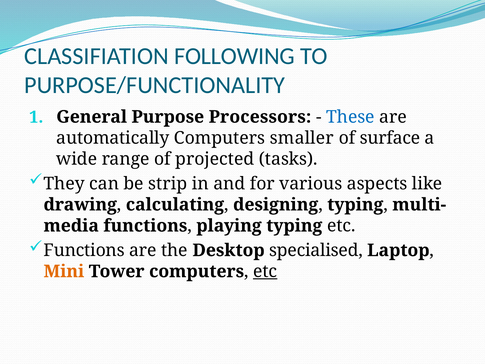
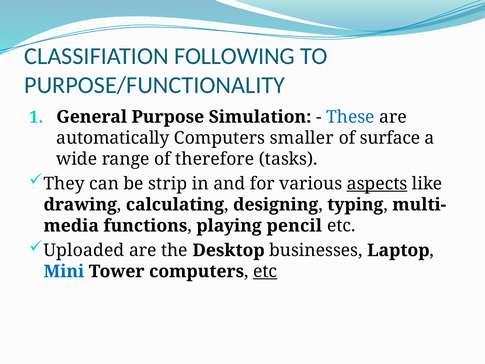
Processors: Processors -> Simulation
projected: projected -> therefore
aspects underline: none -> present
playing typing: typing -> pencil
Functions at (84, 250): Functions -> Uploaded
specialised: specialised -> businesses
Mini colour: orange -> blue
